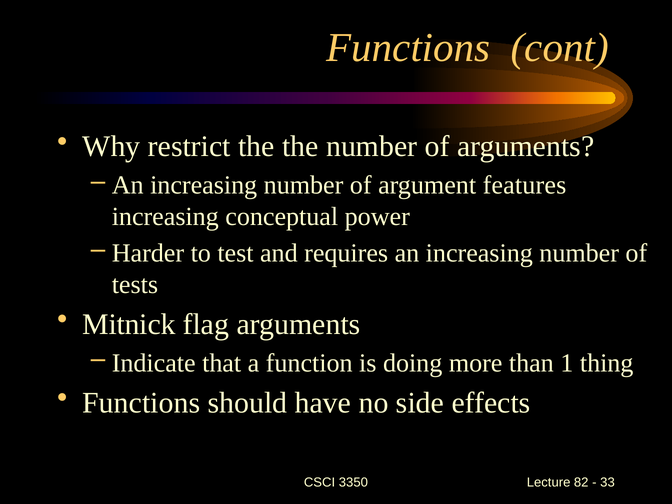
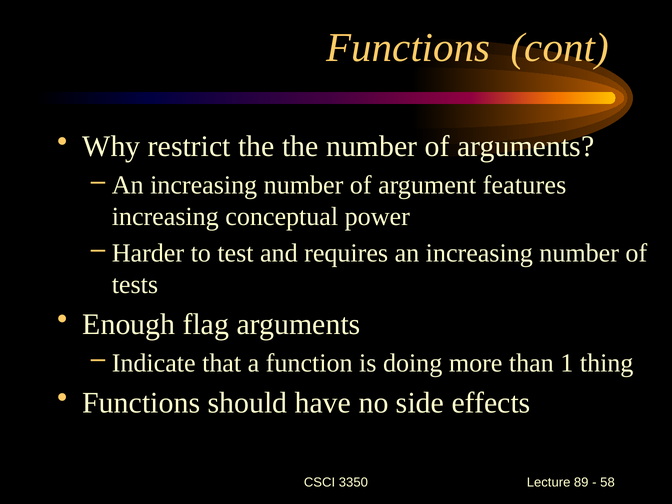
Mitnick: Mitnick -> Enough
82: 82 -> 89
33: 33 -> 58
